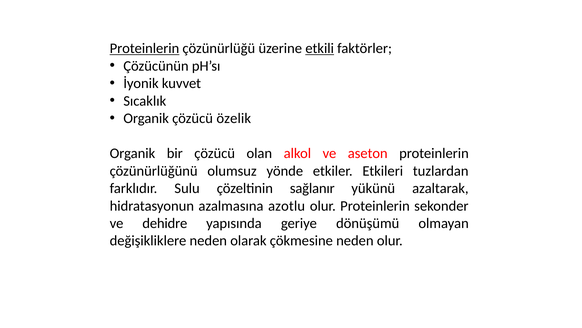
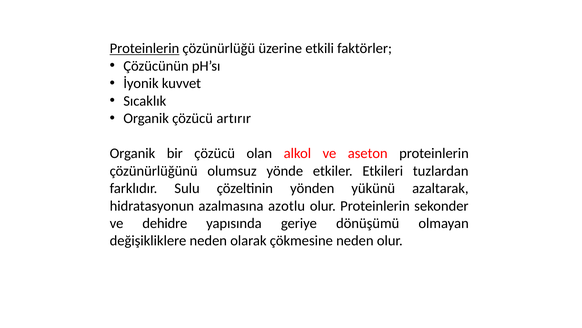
etkili underline: present -> none
özelik: özelik -> artırır
sağlanır: sağlanır -> yönden
